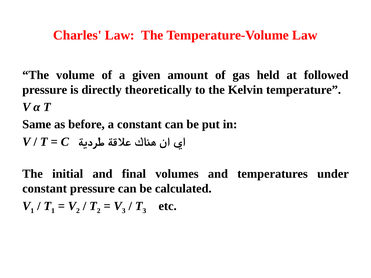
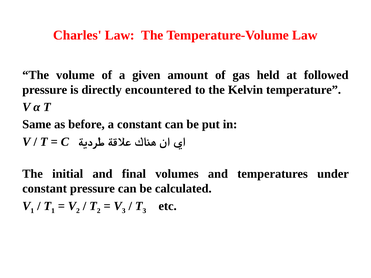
theoretically: theoretically -> encountered
